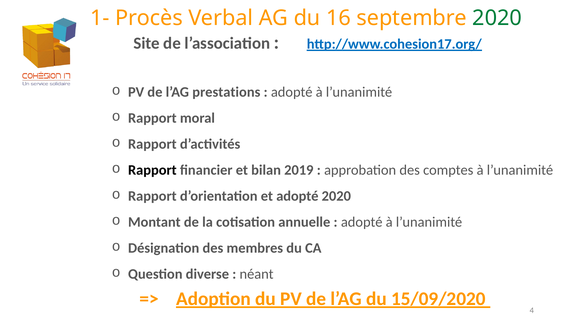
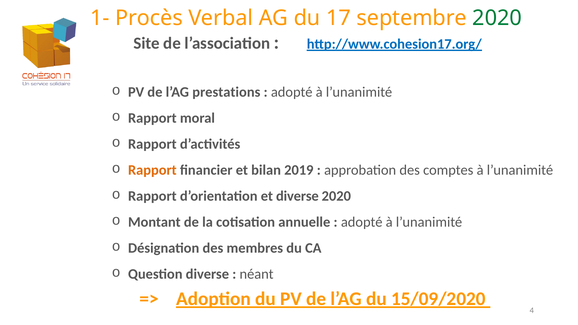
16: 16 -> 17
Rapport at (152, 170) colour: black -> orange
et adopté: adopté -> diverse
